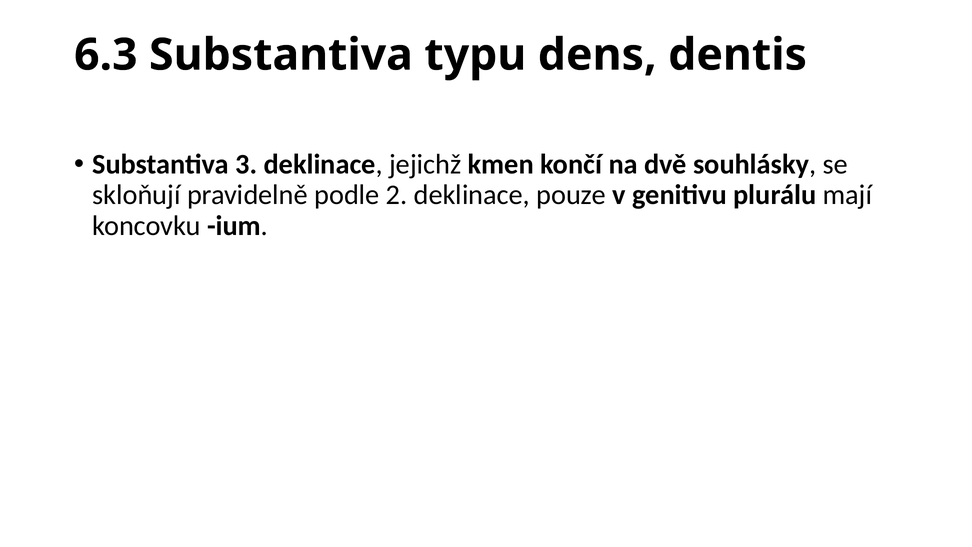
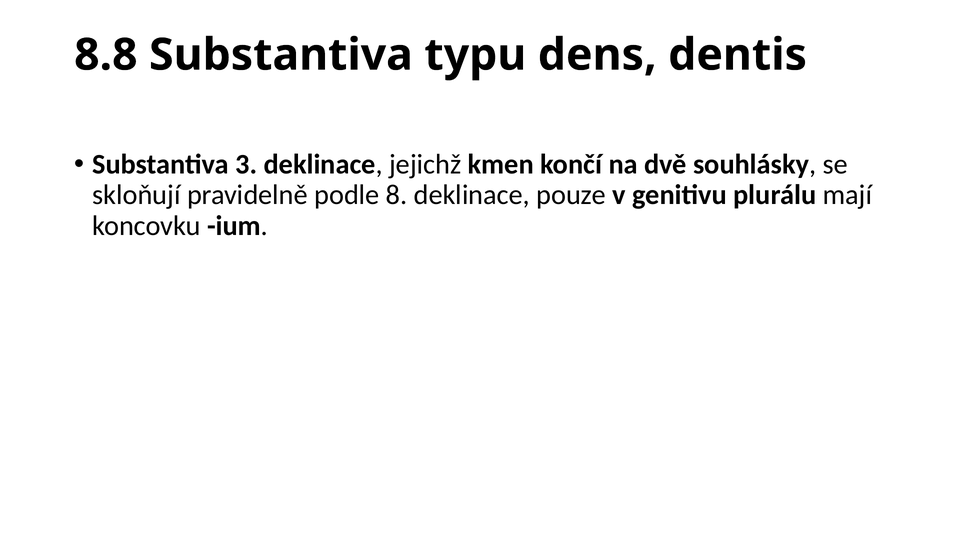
6.3: 6.3 -> 8.8
2: 2 -> 8
